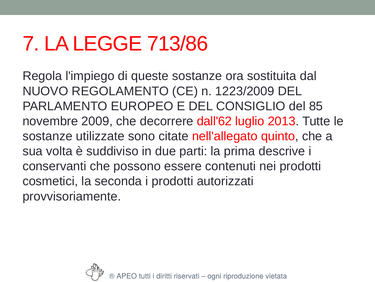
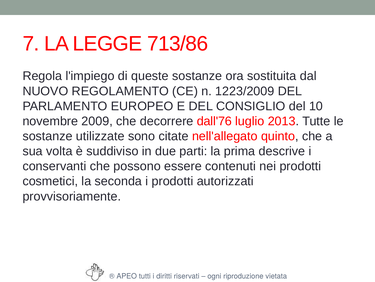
85: 85 -> 10
dall'62: dall'62 -> dall'76
